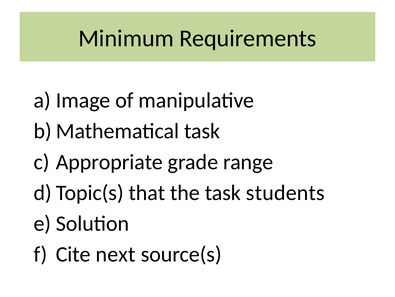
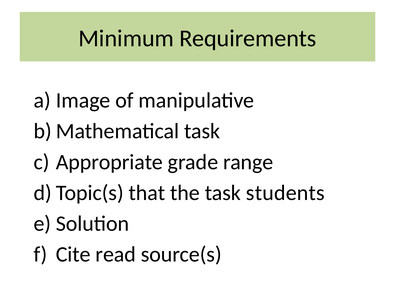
next: next -> read
